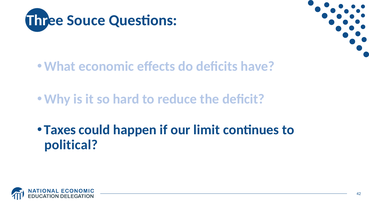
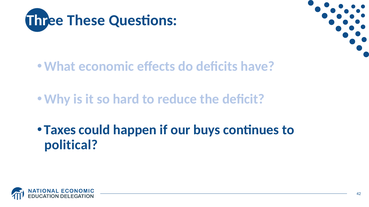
Souce: Souce -> These
limit: limit -> buys
